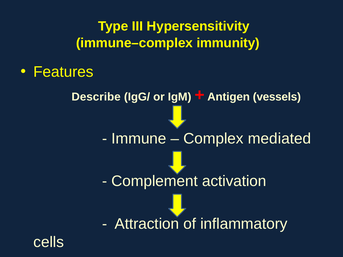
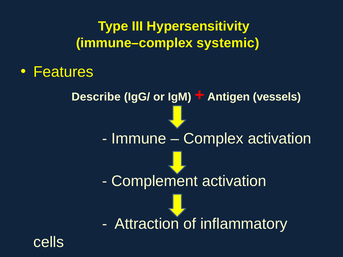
immunity: immunity -> systemic
Complex mediated: mediated -> activation
